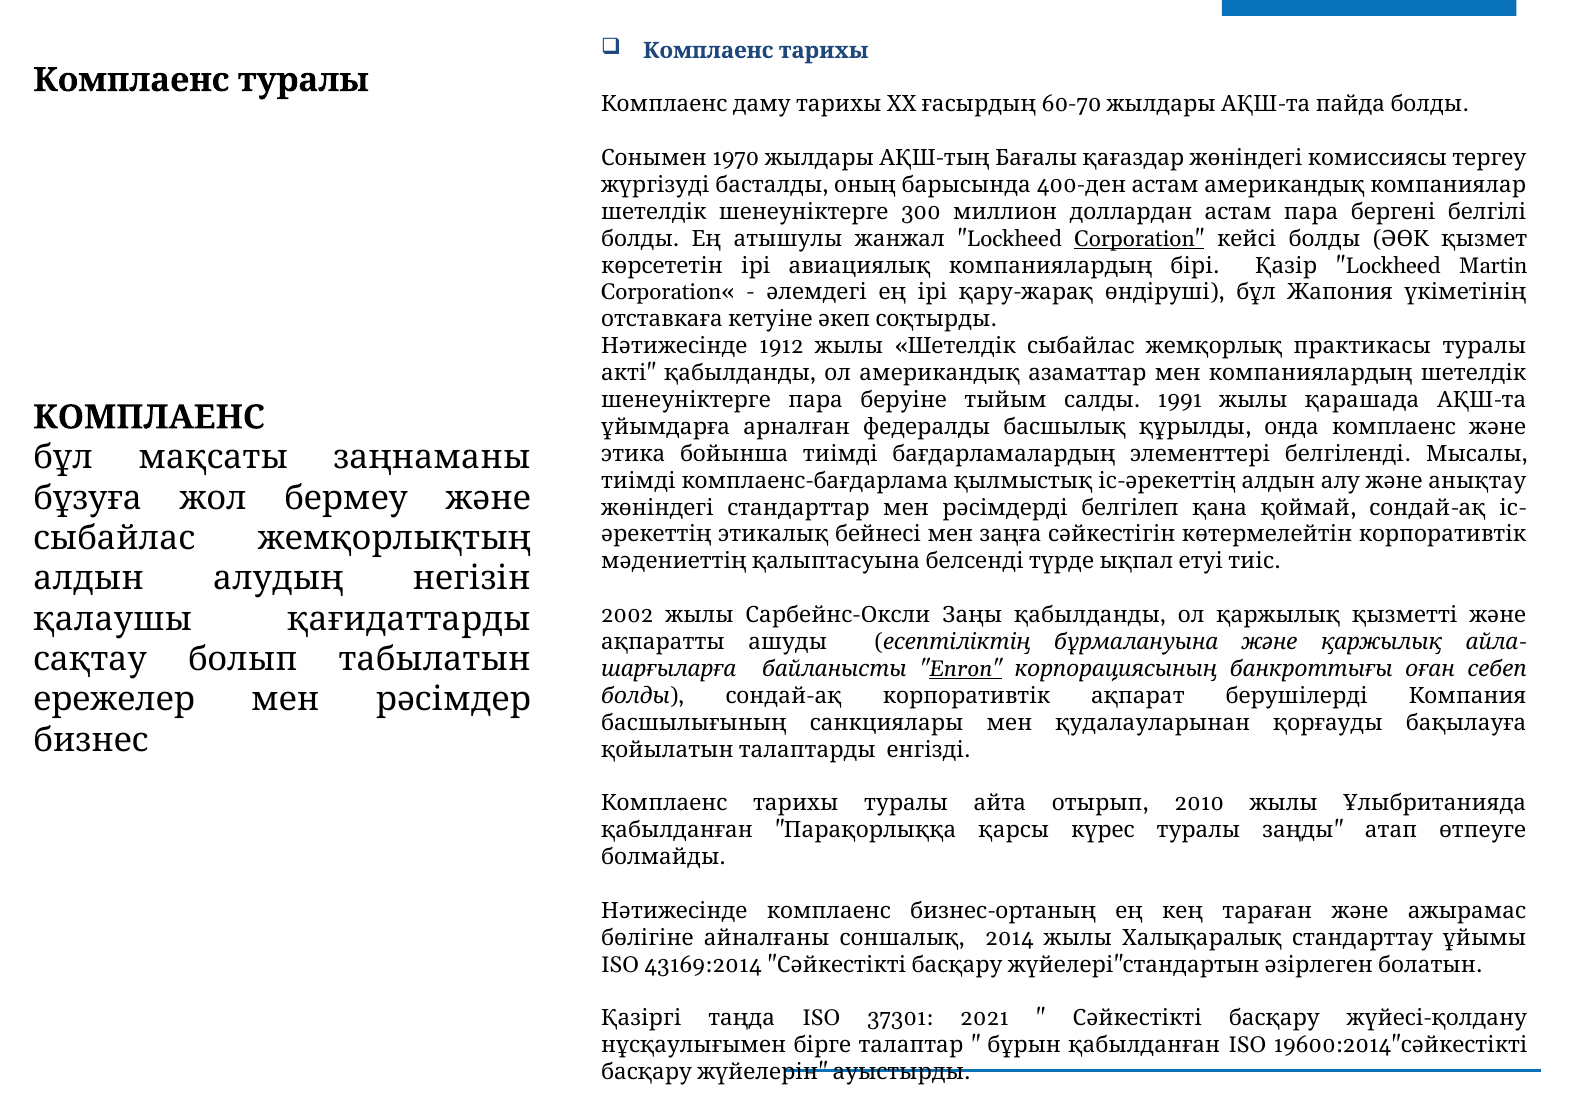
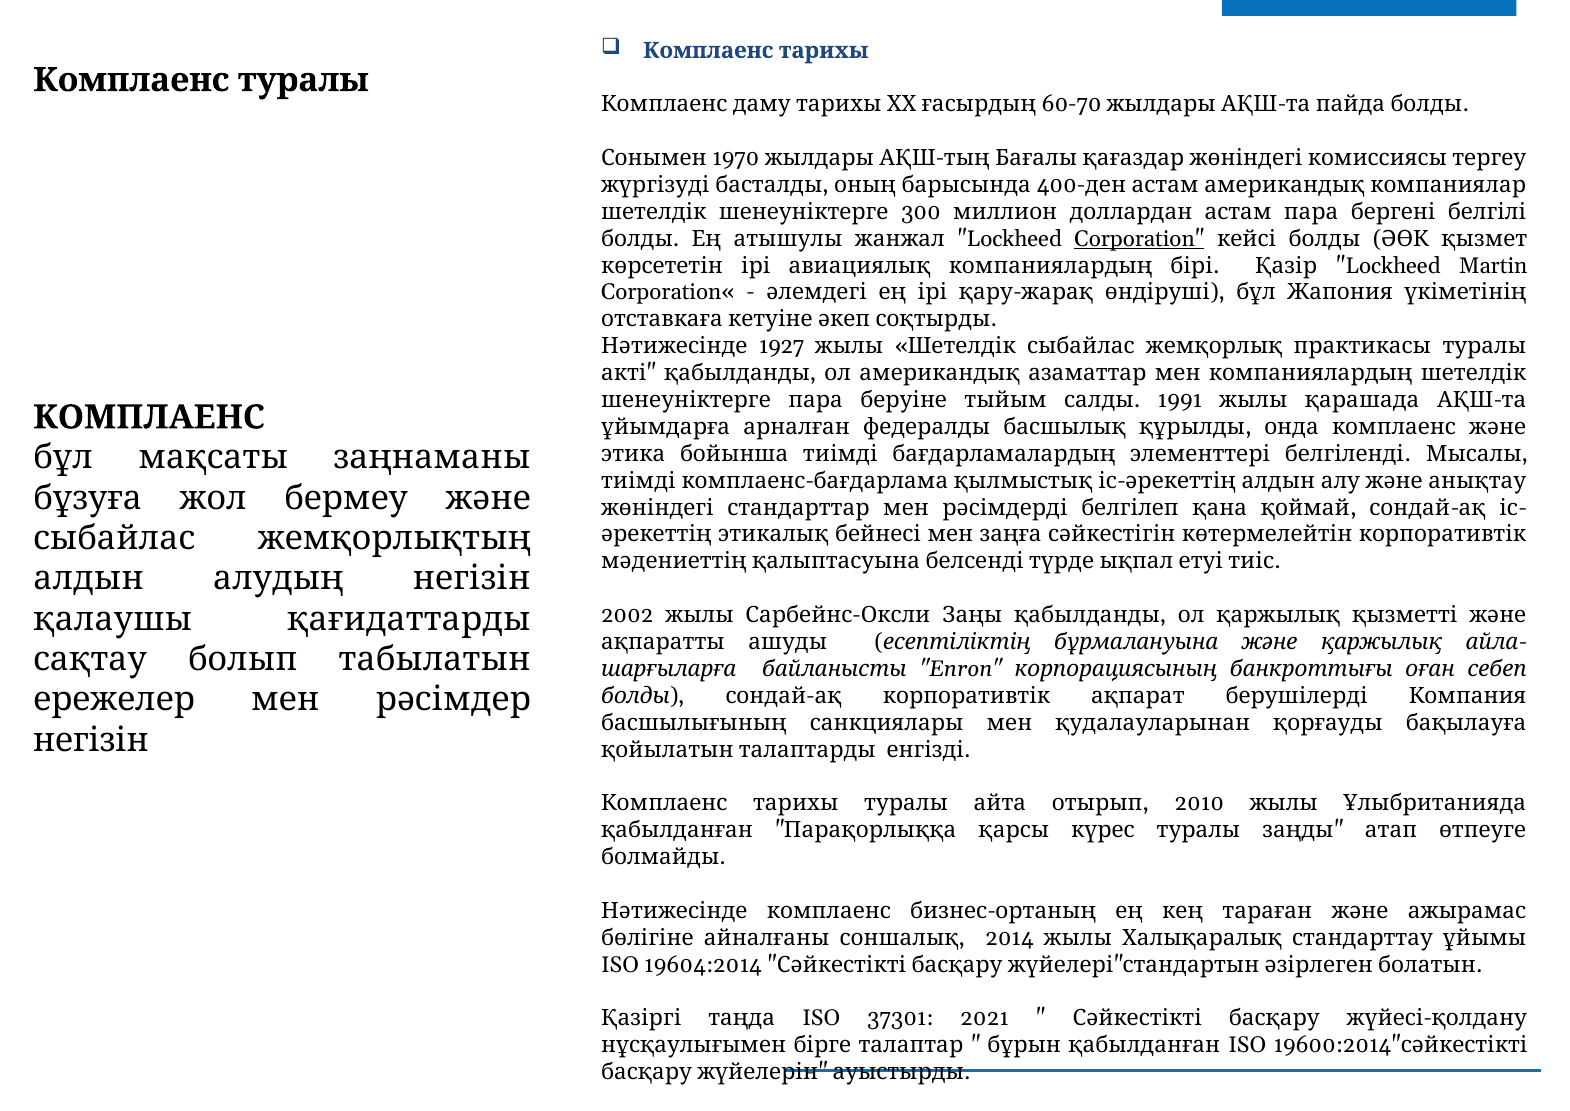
1912: 1912 -> 1927
Enron underline: present -> none
бизнес at (91, 740): бизнес -> негізін
43169:2014: 43169:2014 -> 19604:2014
